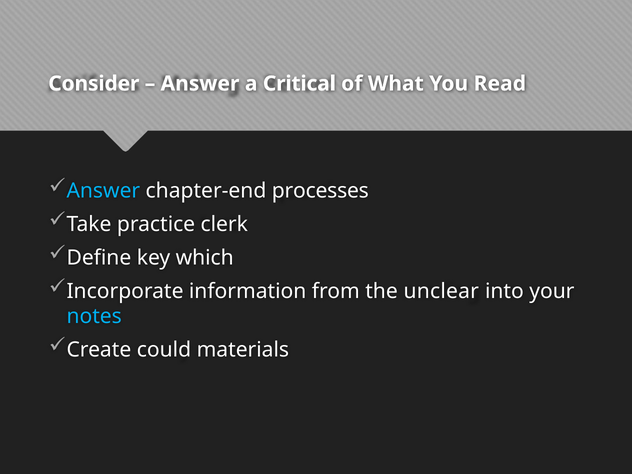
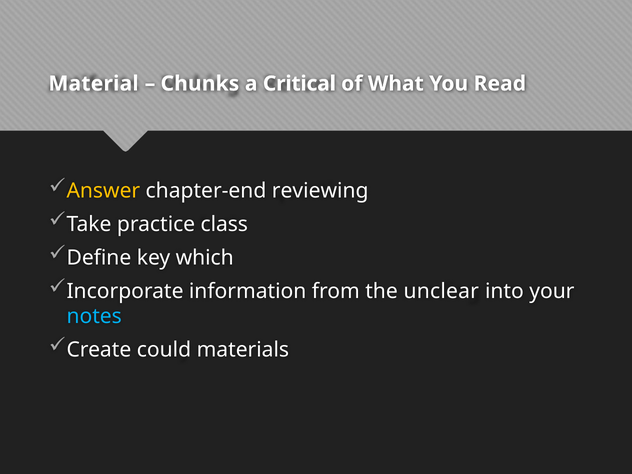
Consider: Consider -> Material
Answer at (200, 84): Answer -> Chunks
Answer at (103, 191) colour: light blue -> yellow
processes: processes -> reviewing
clerk: clerk -> class
